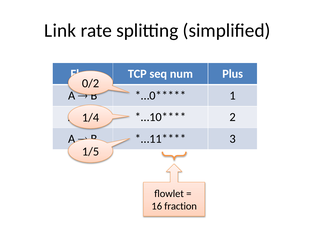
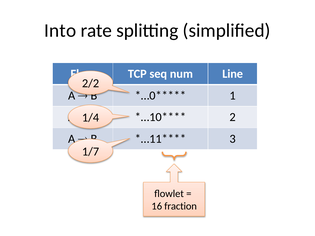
Link: Link -> Into
Plus: Plus -> Line
0/2: 0/2 -> 2/2
1/5: 1/5 -> 1/7
